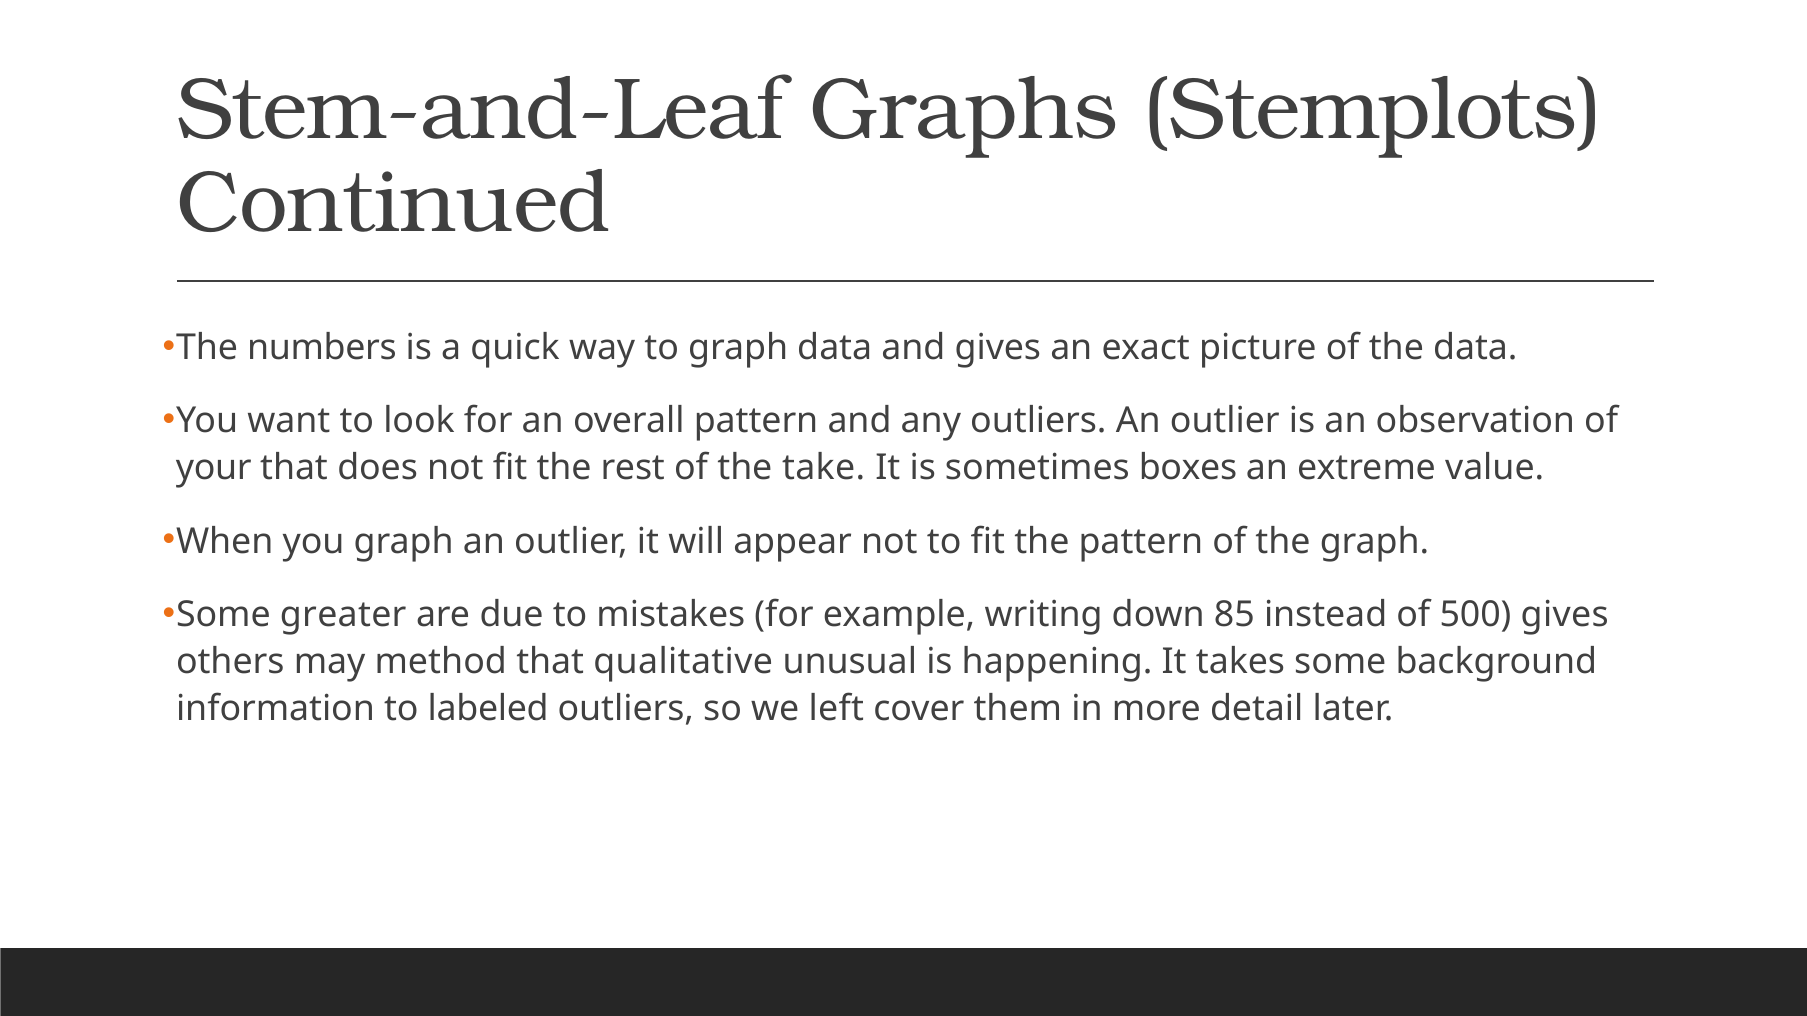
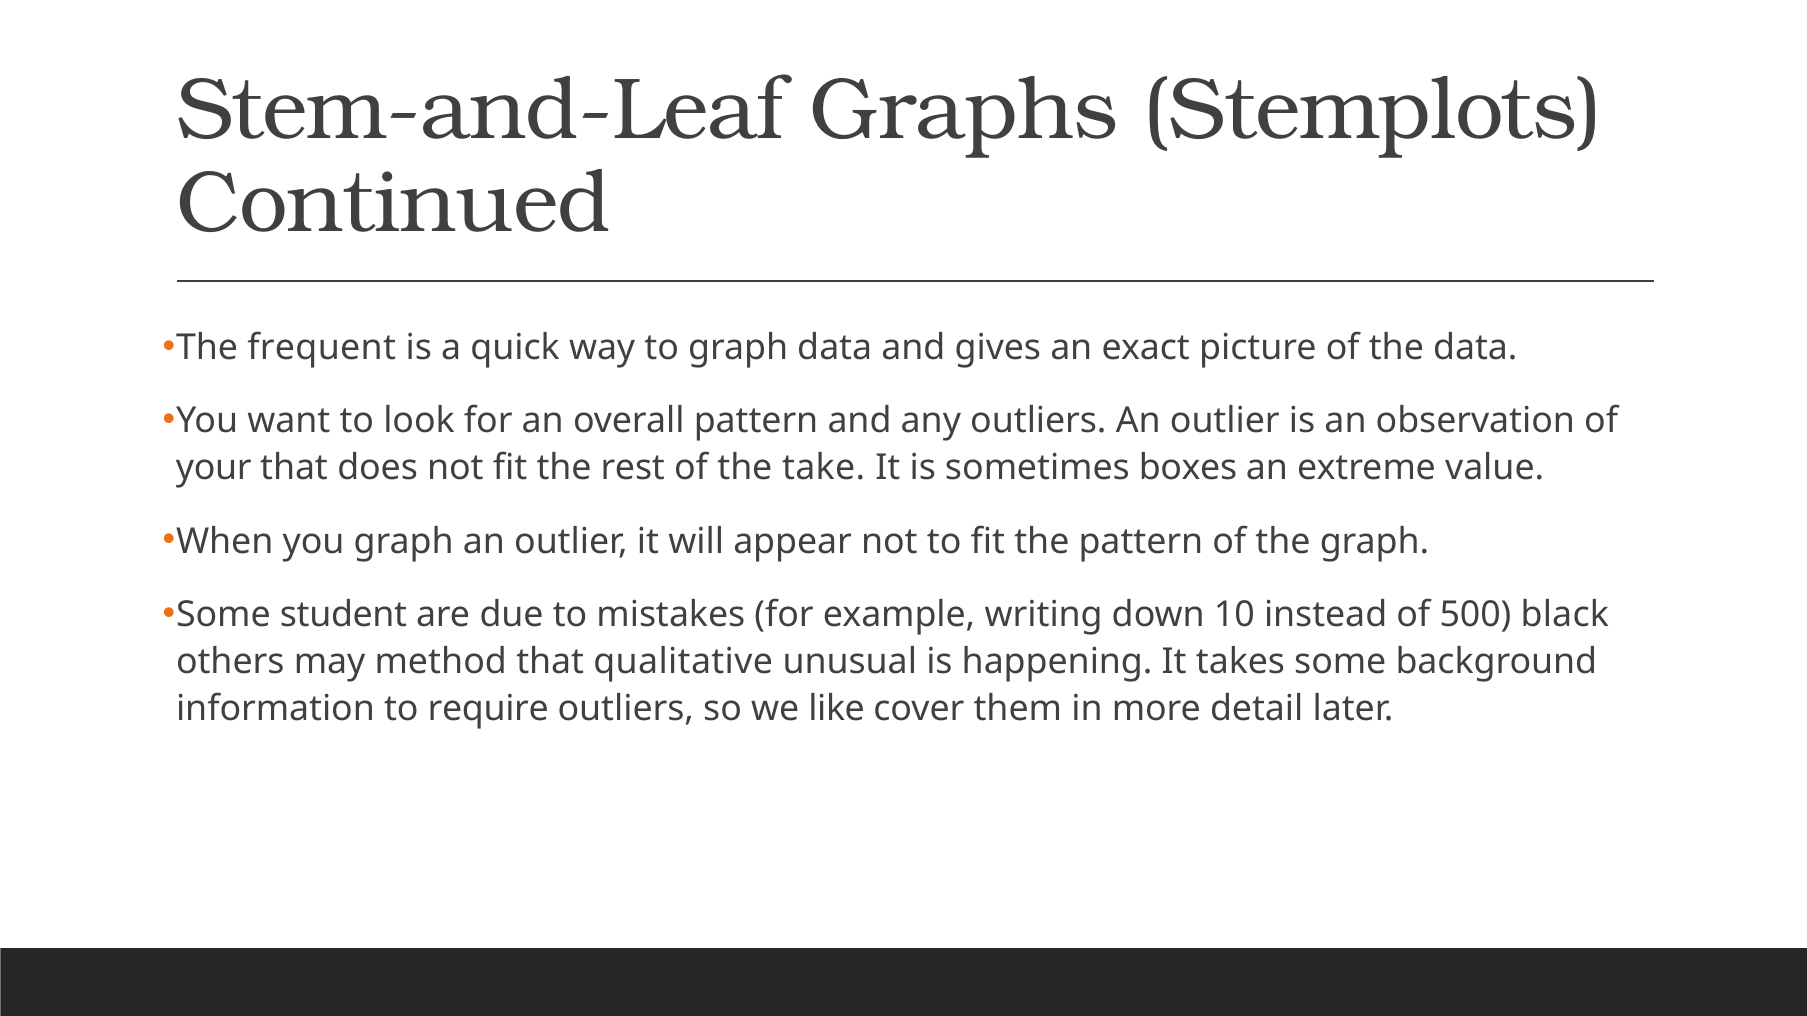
numbers: numbers -> frequent
greater: greater -> student
85: 85 -> 10
500 gives: gives -> black
labeled: labeled -> require
left: left -> like
